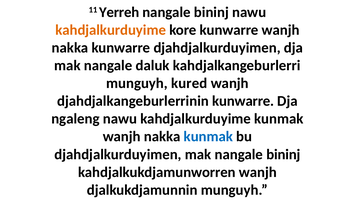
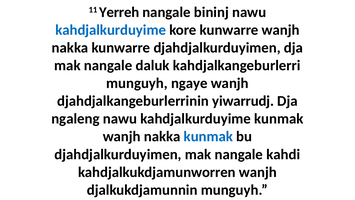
kahdjalkurduyime at (111, 30) colour: orange -> blue
kured: kured -> ngaye
djahdjalkangeburlerrinin kunwarre: kunwarre -> yiwarrudj
mak nangale bininj: bininj -> kahdi
